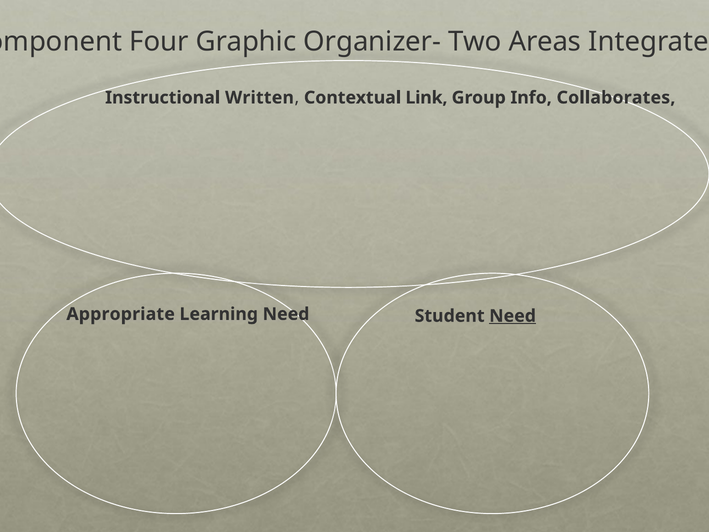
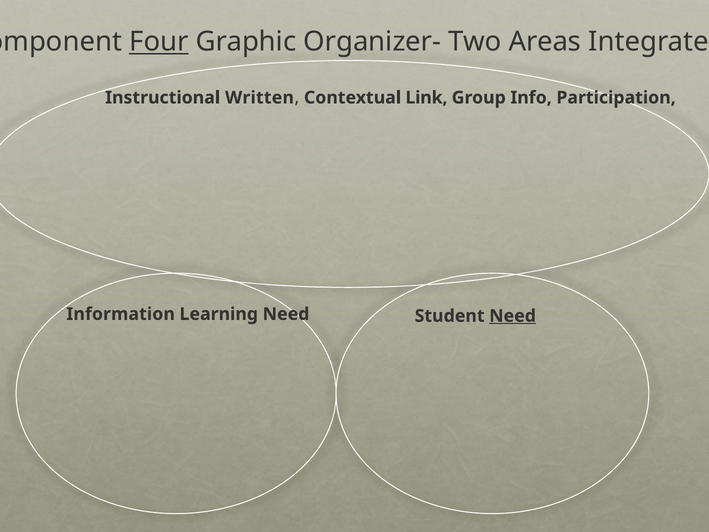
Four underline: none -> present
Collaborates: Collaborates -> Participation
Appropriate: Appropriate -> Information
